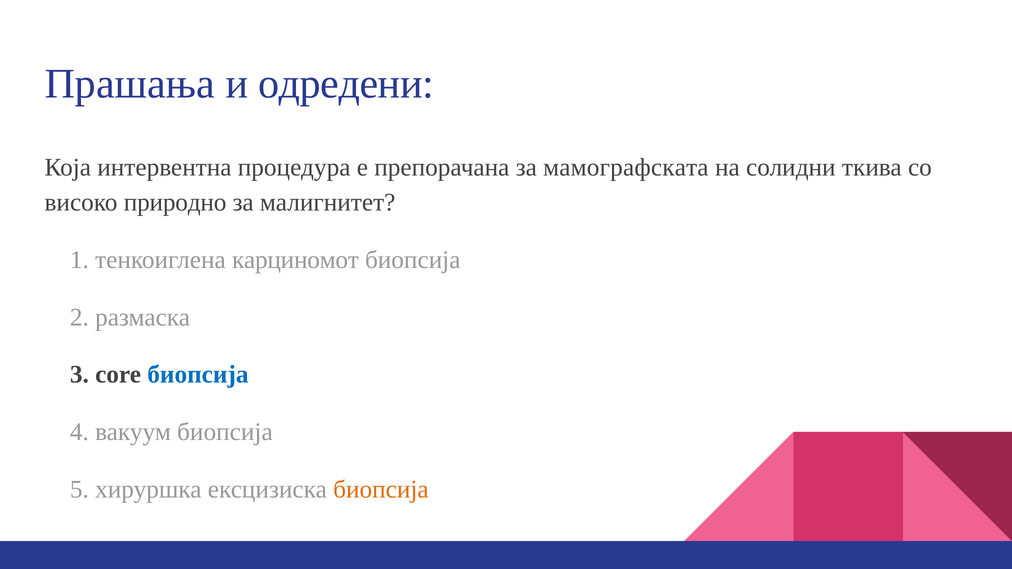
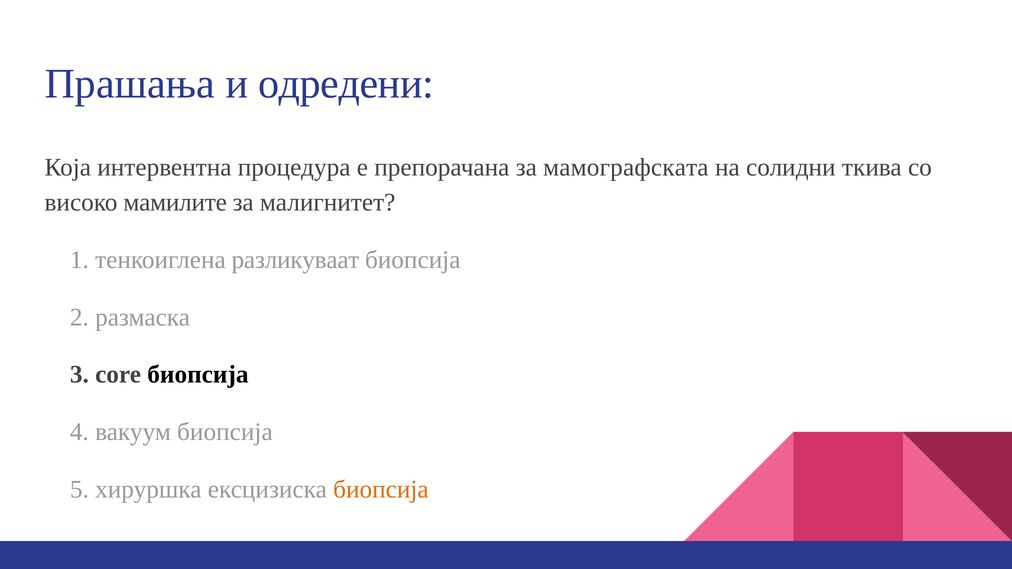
природно: природно -> мамилите
карциномот: карциномот -> разликуваат
биопсија at (198, 375) colour: blue -> black
